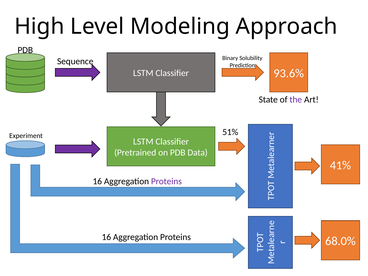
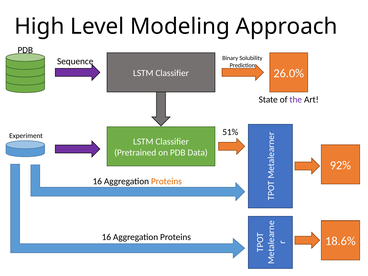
93.6%: 93.6% -> 26.0%
41%: 41% -> 92%
Proteins at (166, 181) colour: purple -> orange
68.0%: 68.0% -> 18.6%
